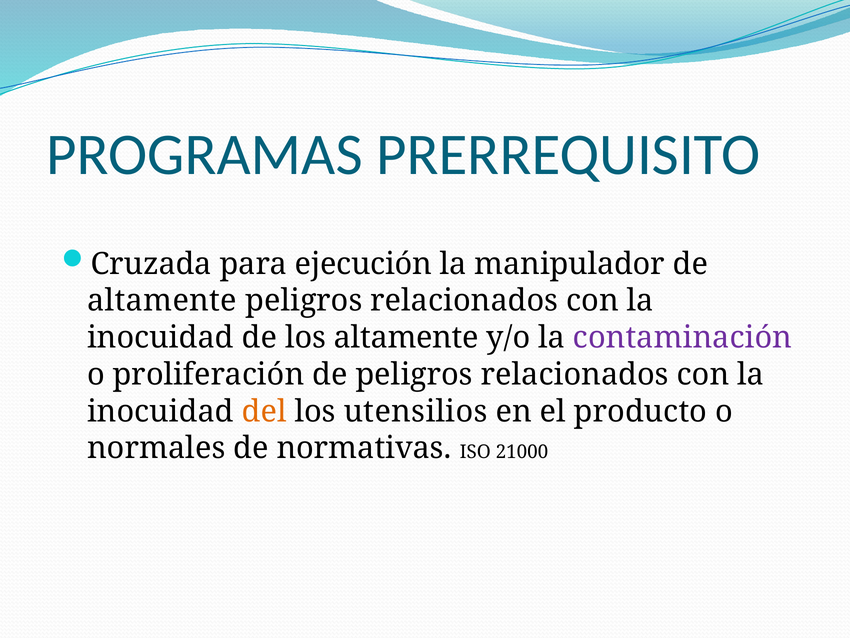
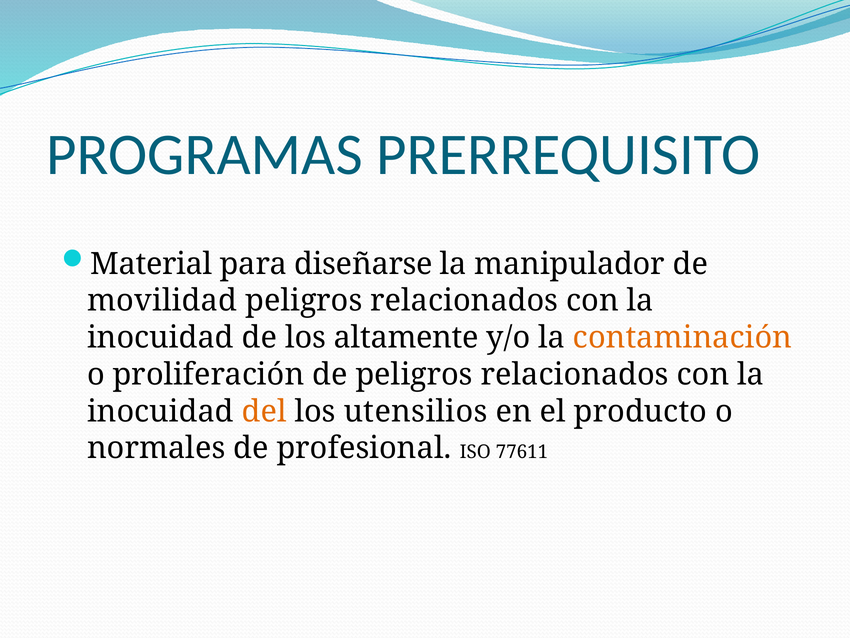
Cruzada: Cruzada -> Material
ejecución: ejecución -> diseñarse
altamente at (162, 301): altamente -> movilidad
contaminación colour: purple -> orange
normativas: normativas -> profesional
21000: 21000 -> 77611
